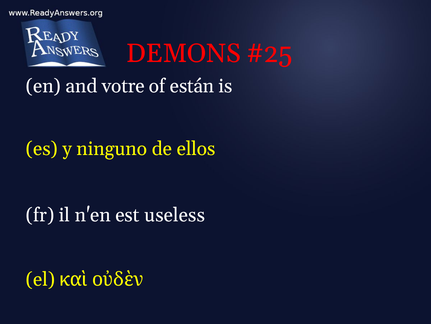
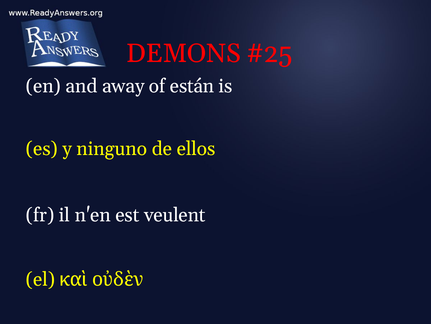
votre: votre -> away
useless: useless -> veulent
